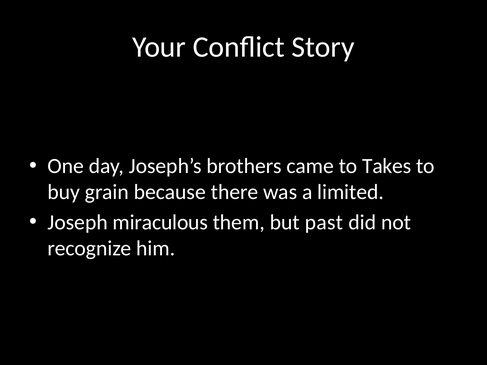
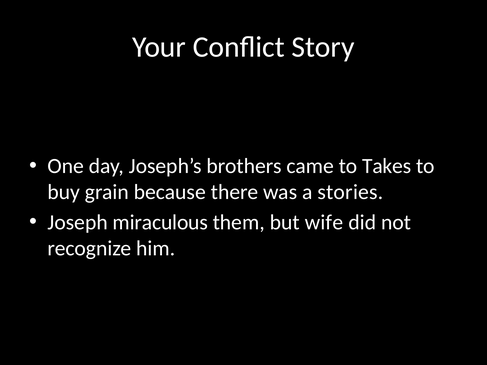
limited: limited -> stories
past: past -> wife
